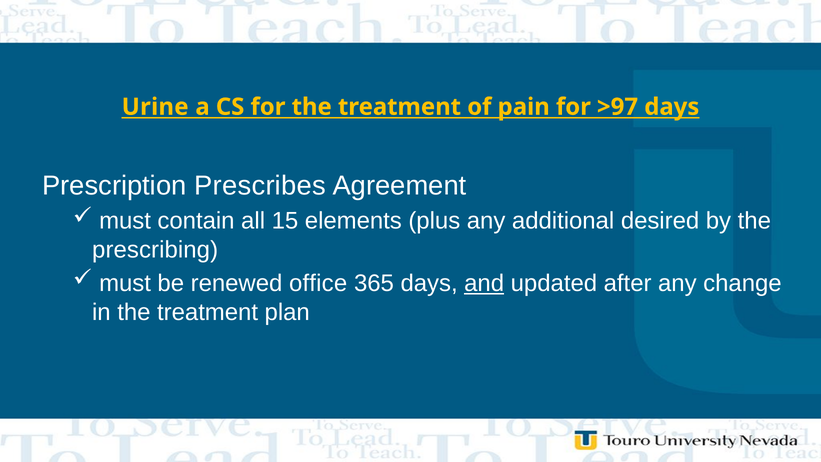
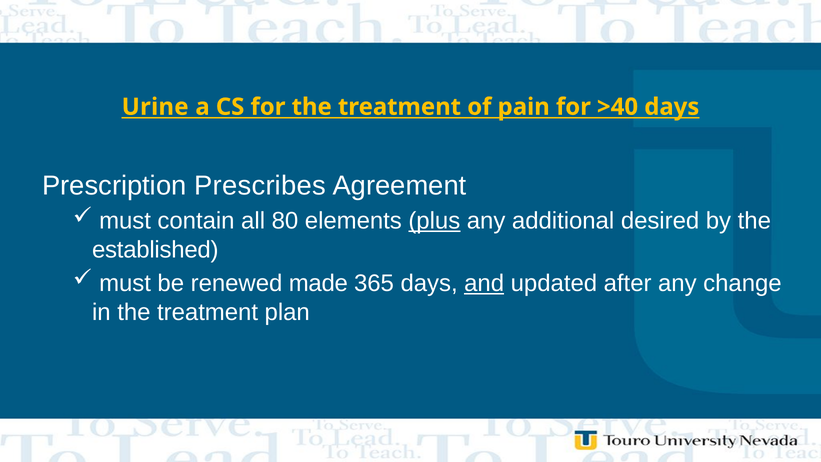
>97: >97 -> >40
15: 15 -> 80
plus underline: none -> present
prescribing: prescribing -> established
office: office -> made
